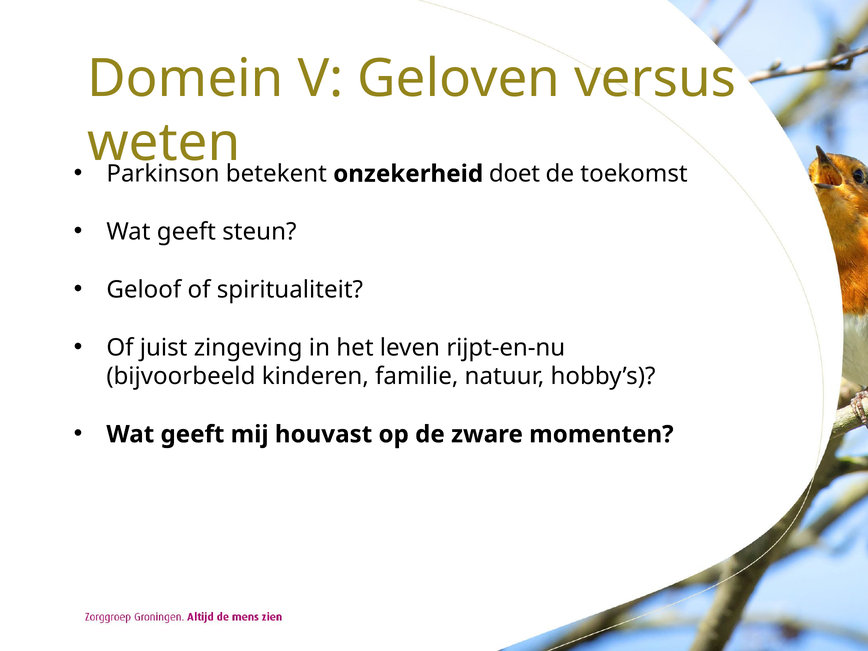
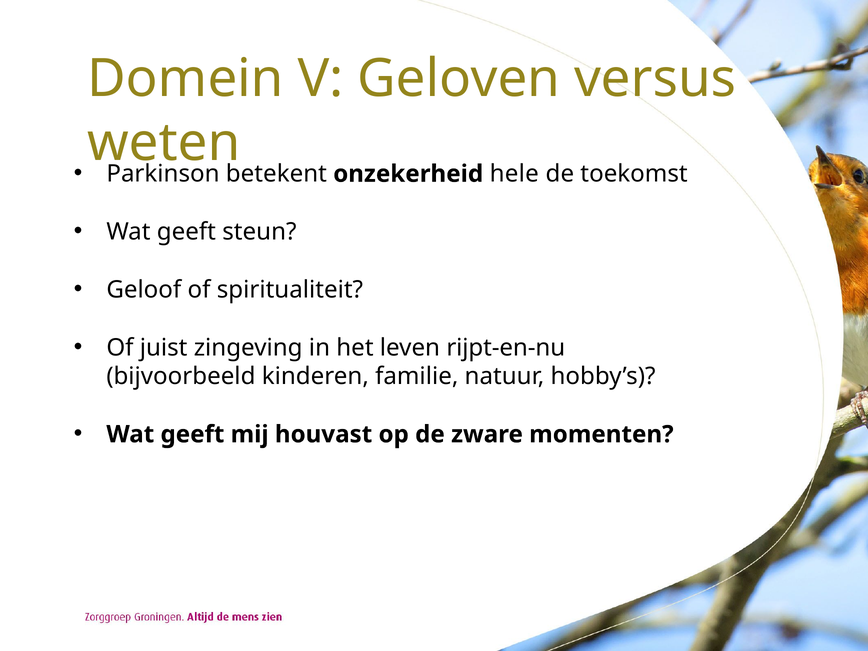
doet: doet -> hele
